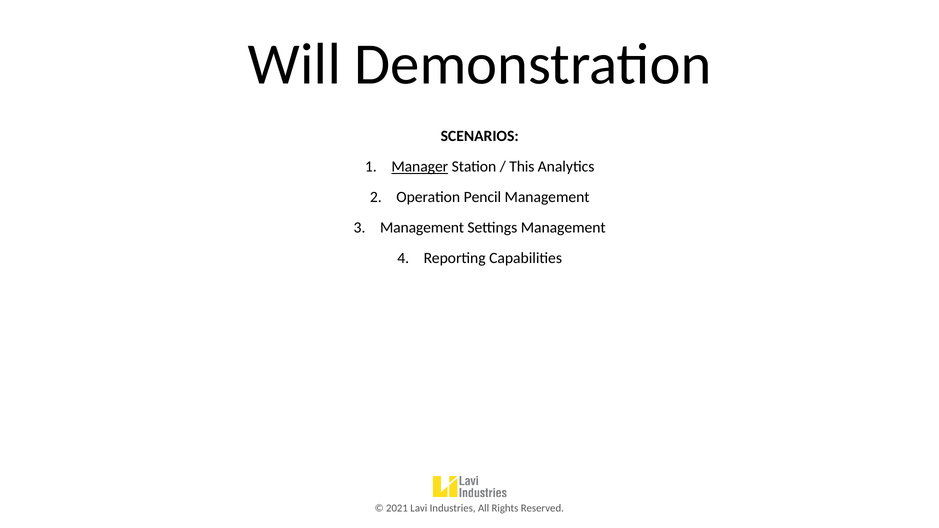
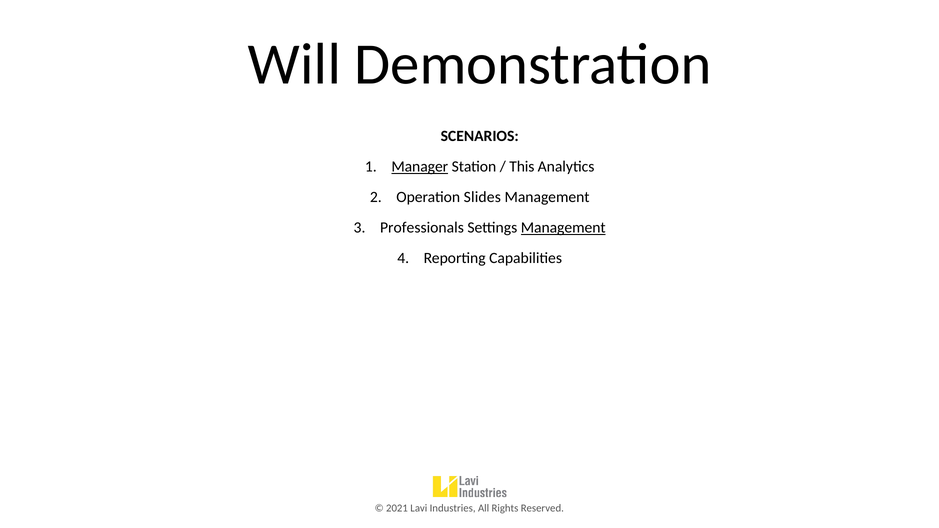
Pencil: Pencil -> Slides
Management at (422, 228): Management -> Professionals
Management at (563, 228) underline: none -> present
